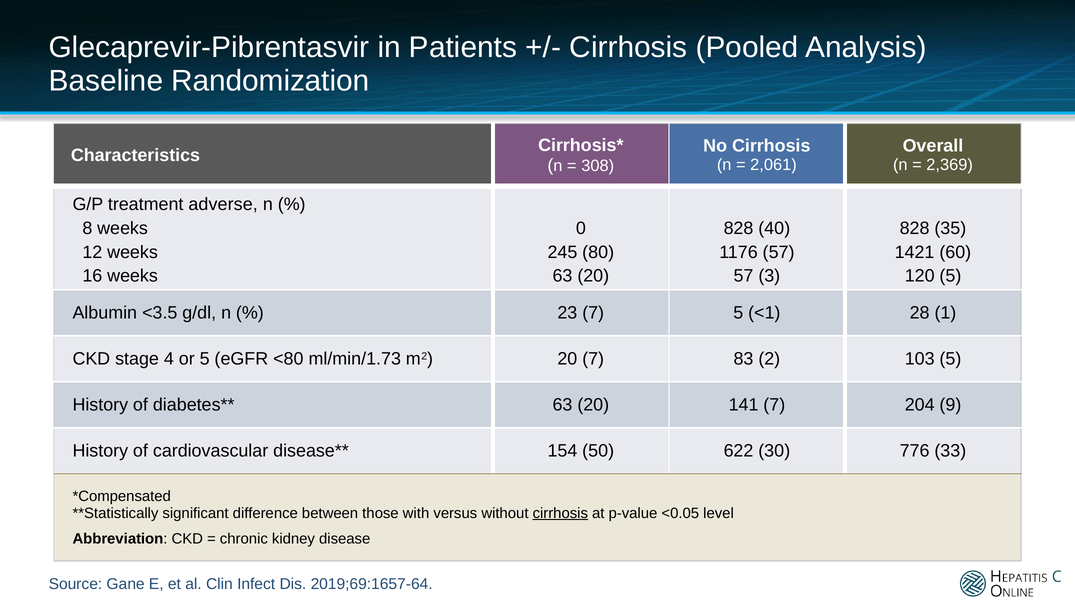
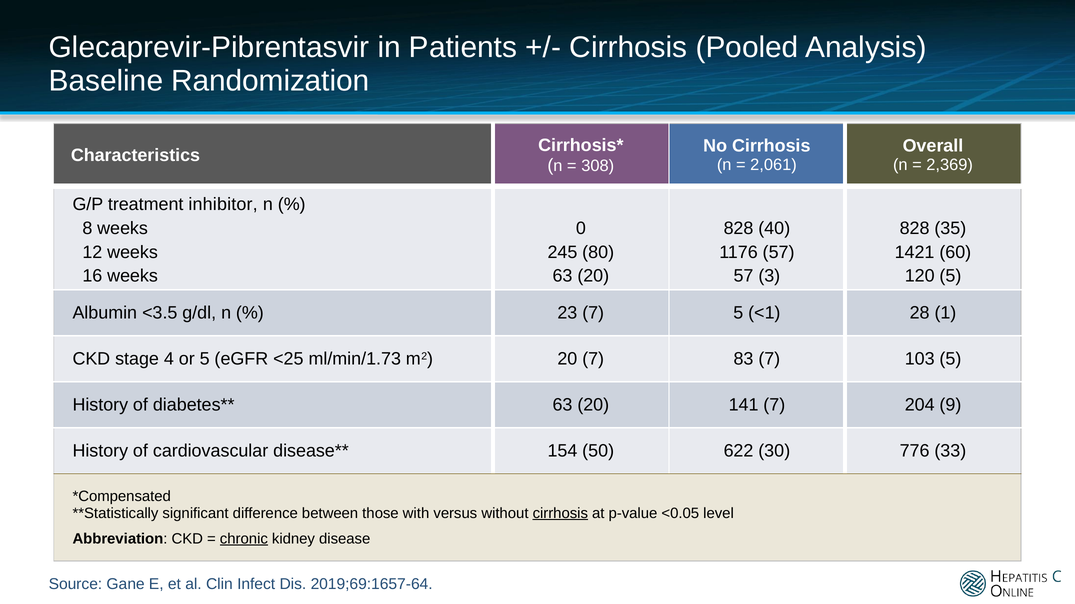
adverse: adverse -> inhibitor
<80: <80 -> <25
83 2: 2 -> 7
chronic underline: none -> present
